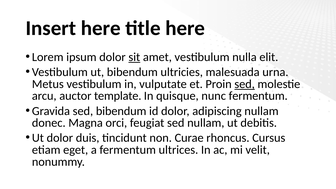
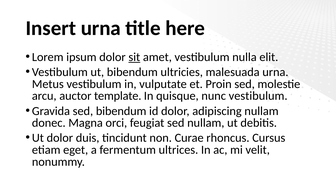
Insert here: here -> urna
sed at (245, 84) underline: present -> none
nunc fermentum: fermentum -> vestibulum
